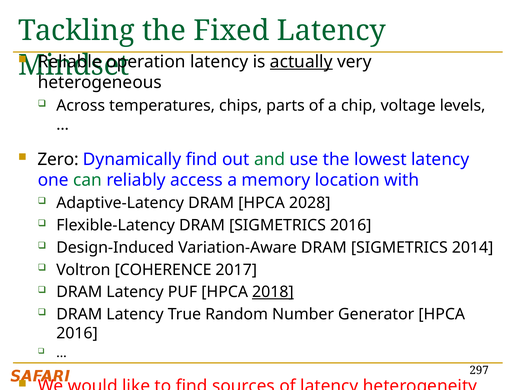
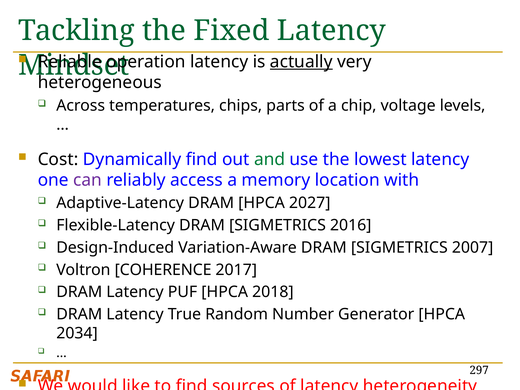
Zero: Zero -> Cost
can colour: green -> purple
2028: 2028 -> 2027
2014: 2014 -> 2007
2018 underline: present -> none
2016 at (77, 333): 2016 -> 2034
